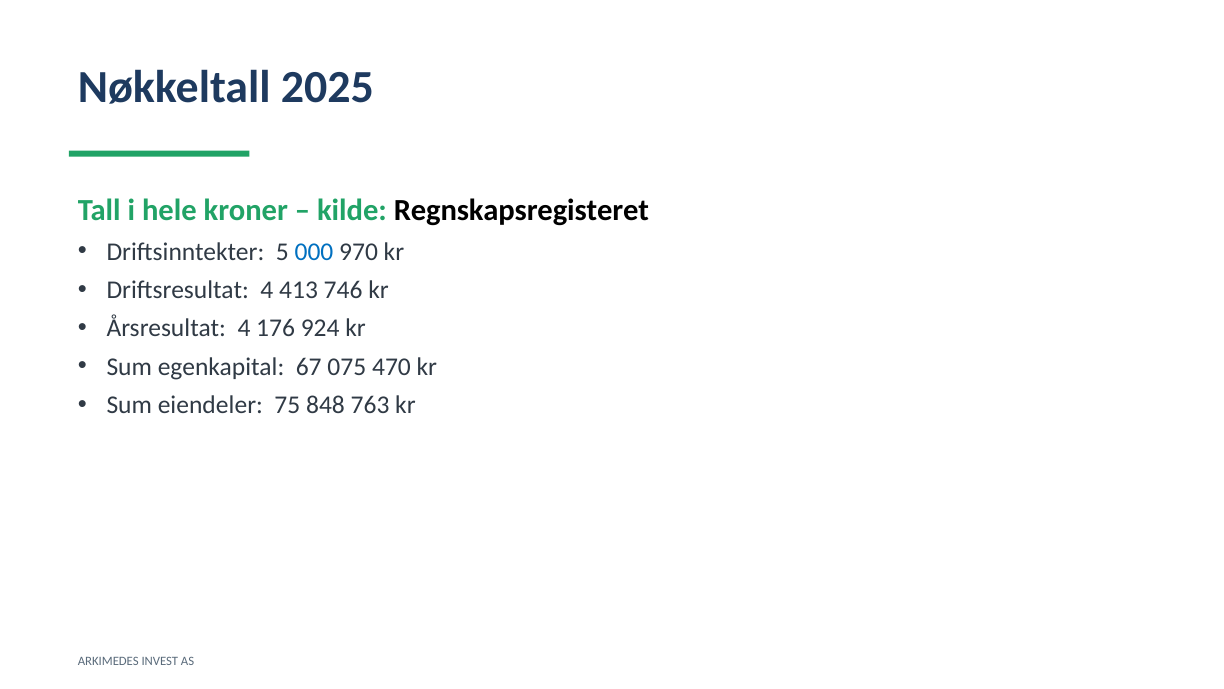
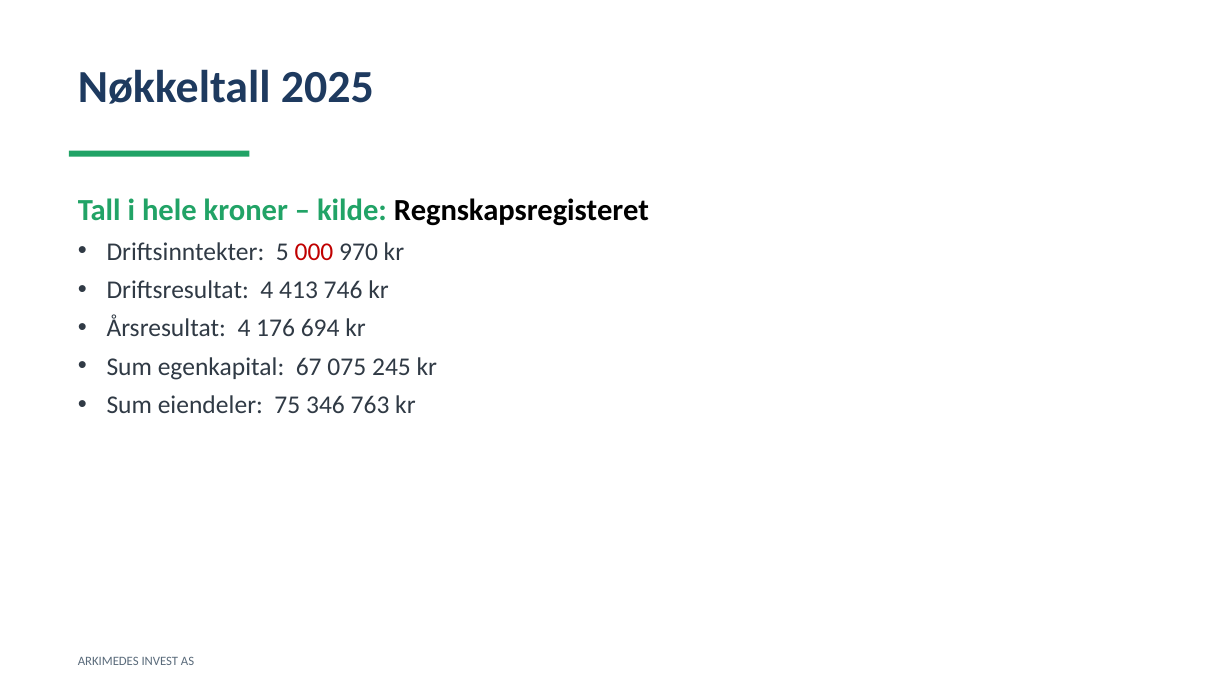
000 colour: blue -> red
924: 924 -> 694
470: 470 -> 245
848: 848 -> 346
